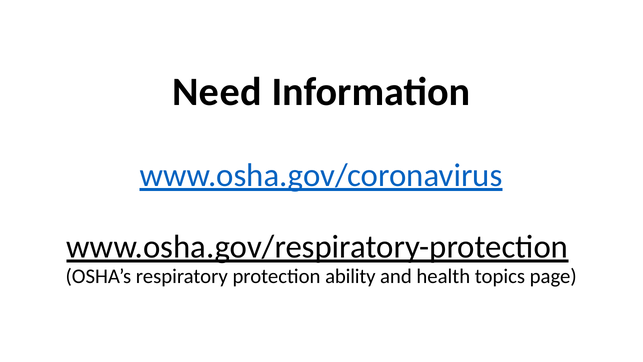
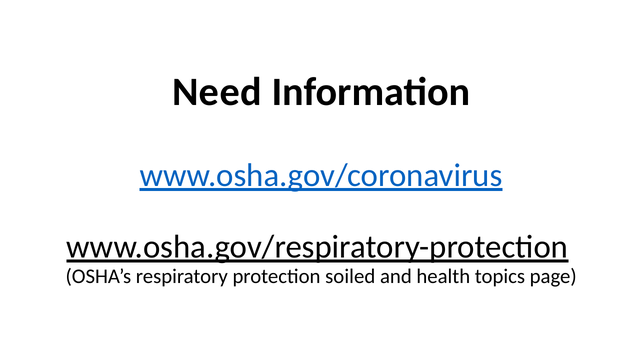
ability: ability -> soiled
